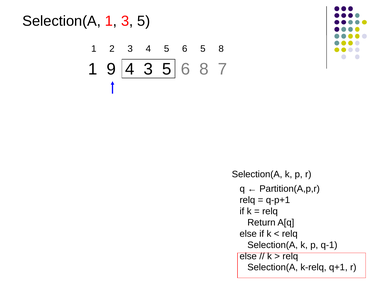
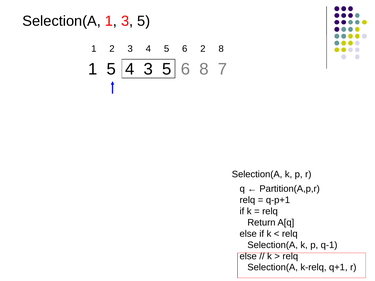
6 5: 5 -> 2
1 9: 9 -> 5
